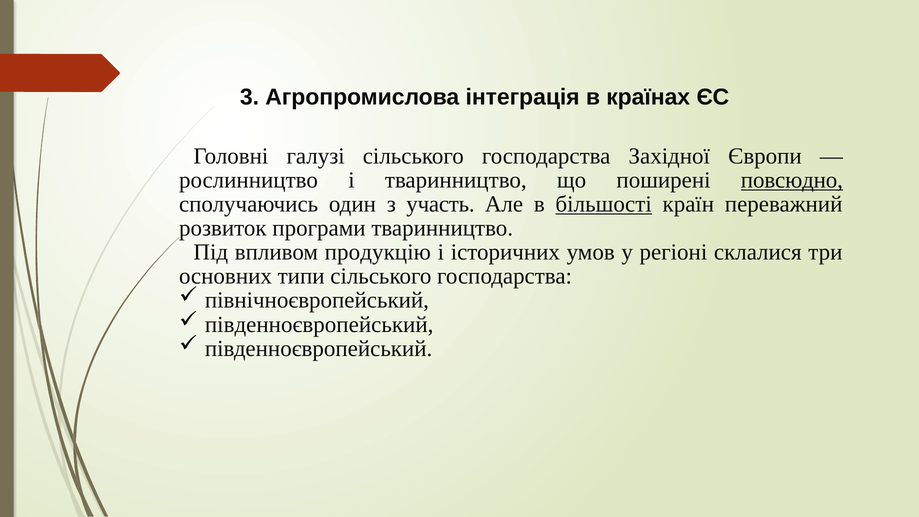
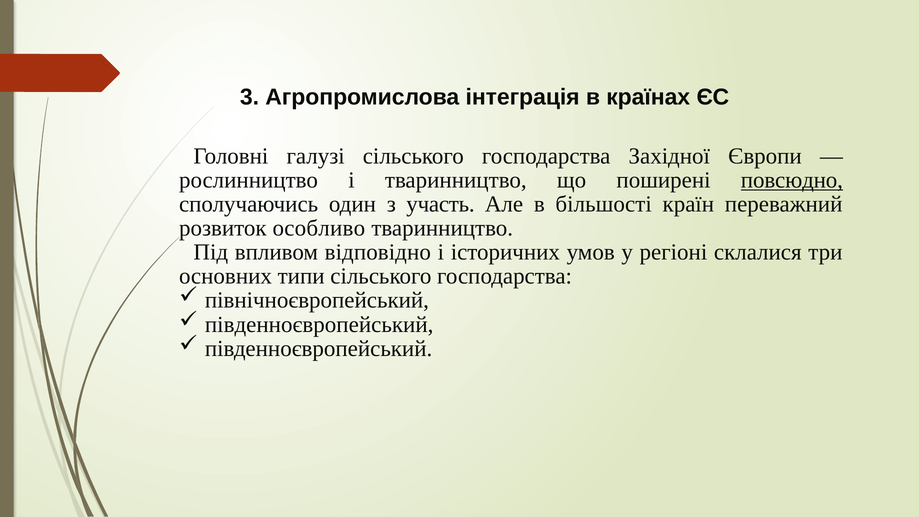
більшості underline: present -> none
програми: програми -> особливо
продукцію: продукцію -> відповідно
